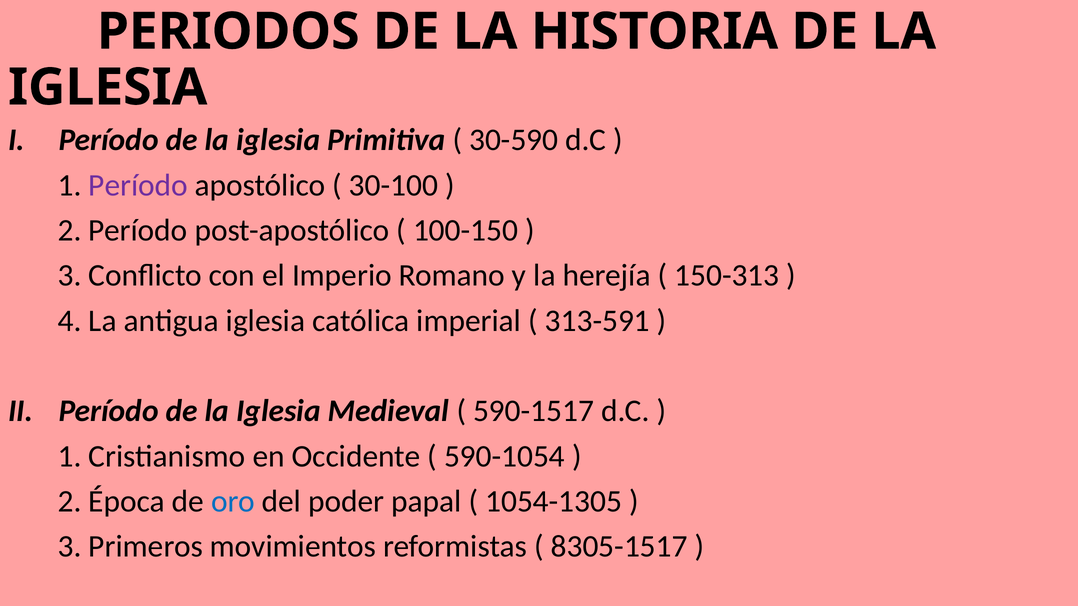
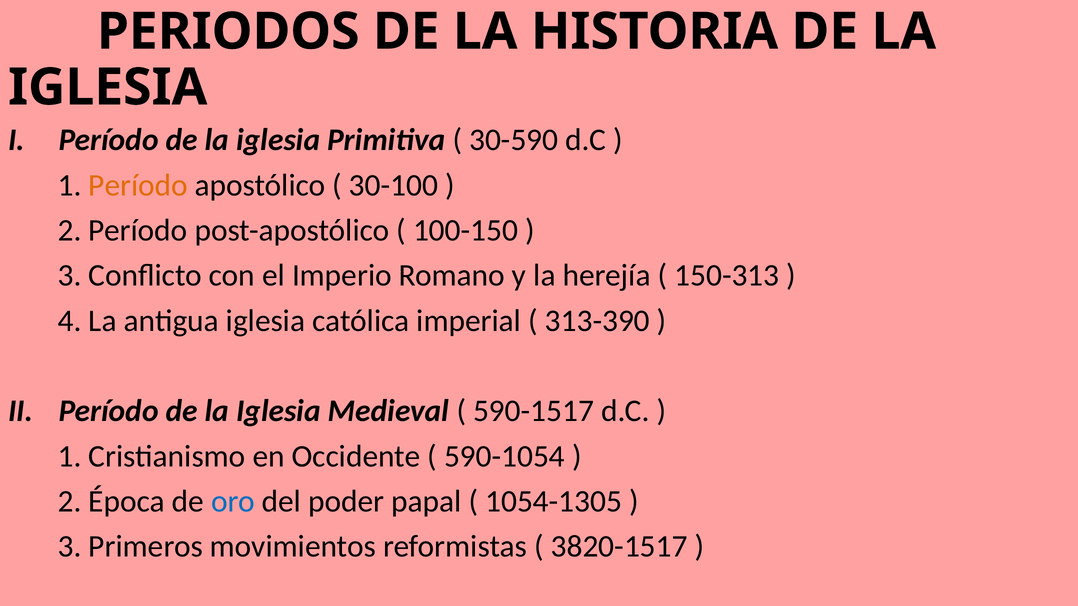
Período at (138, 185) colour: purple -> orange
313-591: 313-591 -> 313-390
8305-1517: 8305-1517 -> 3820-1517
